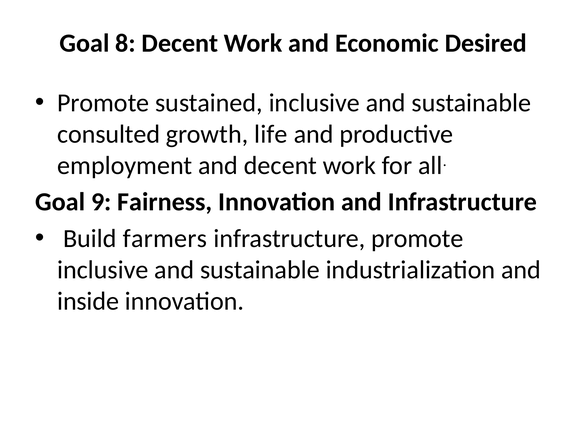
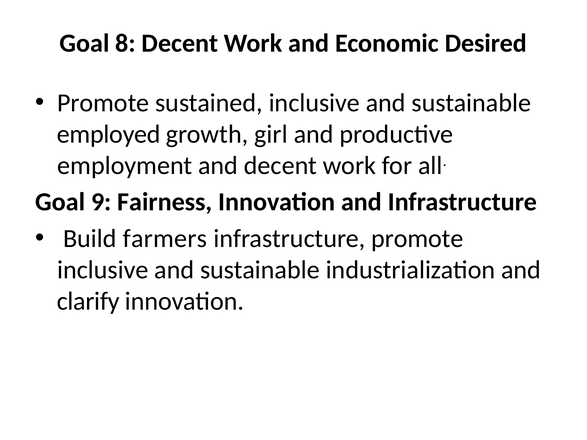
consulted: consulted -> employed
life: life -> girl
inside: inside -> clarify
